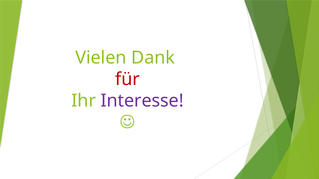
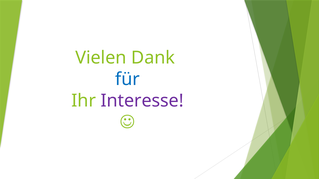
für colour: red -> blue
